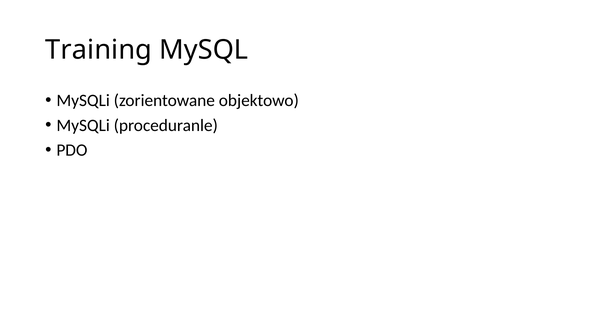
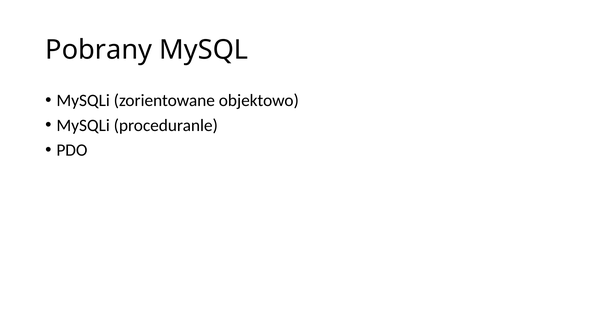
Training: Training -> Pobrany
